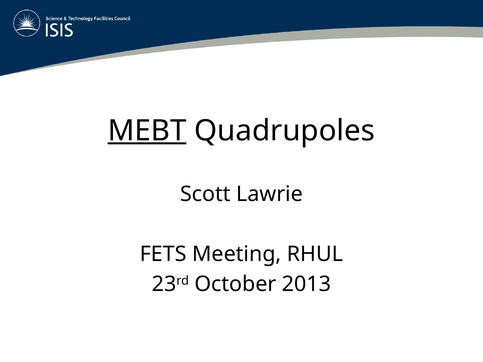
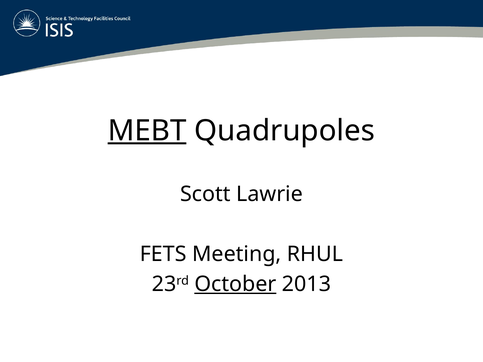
October underline: none -> present
